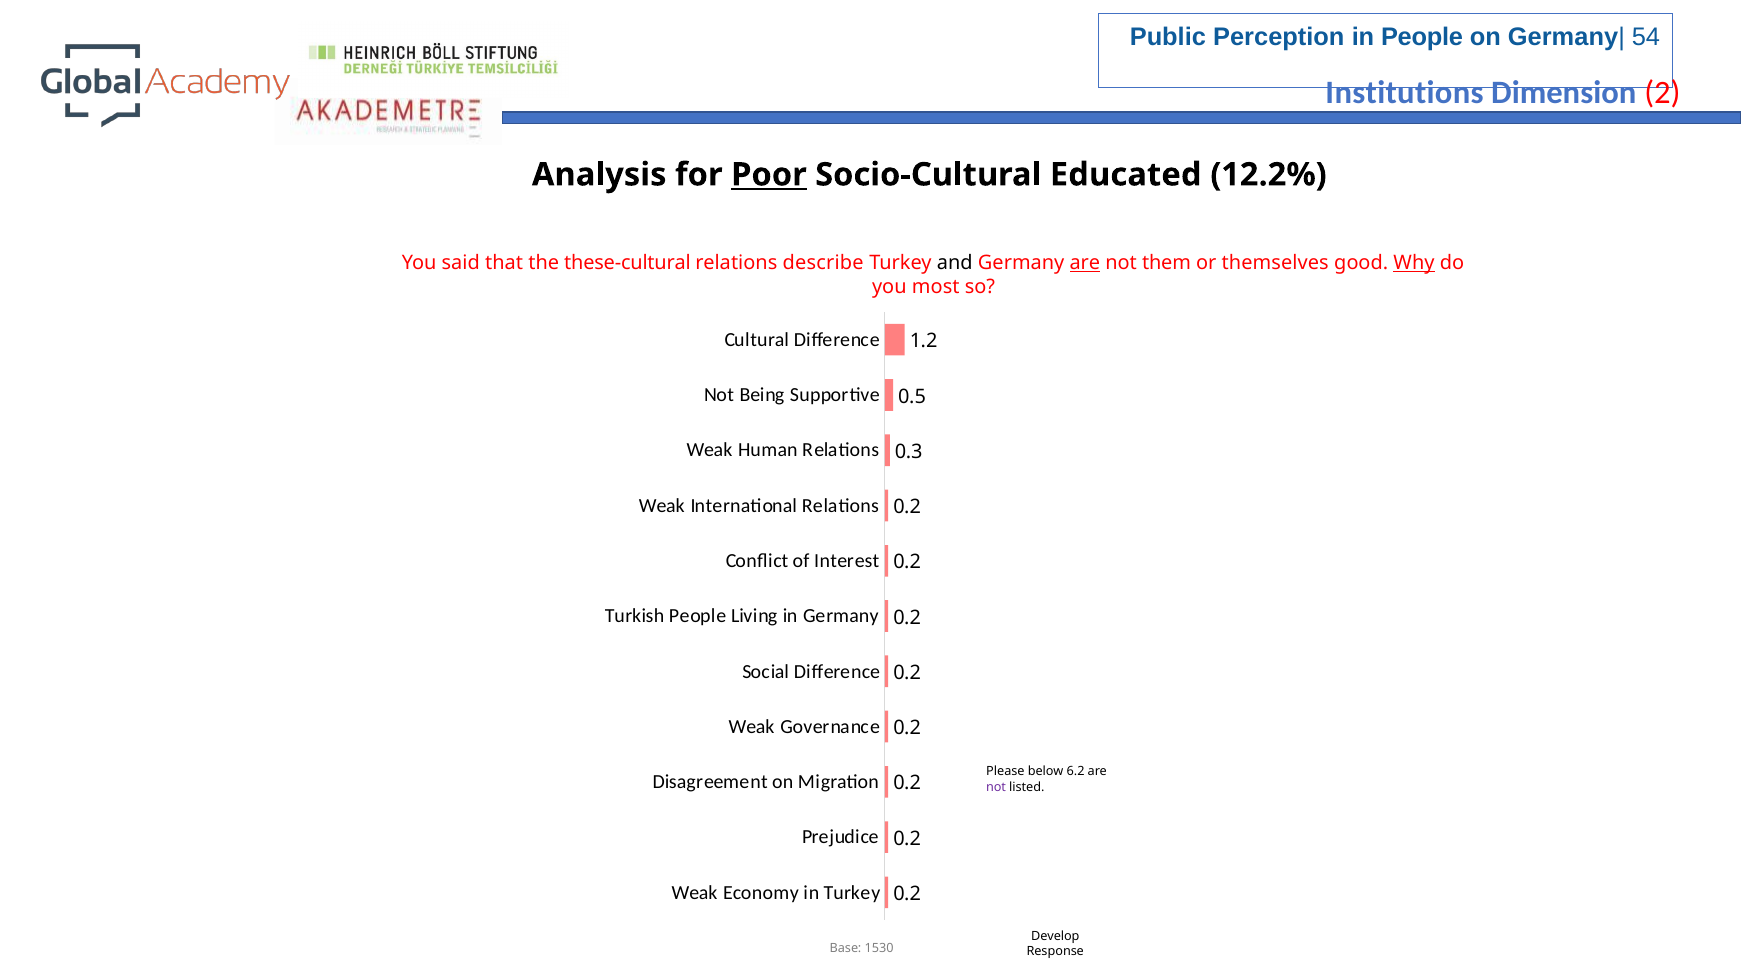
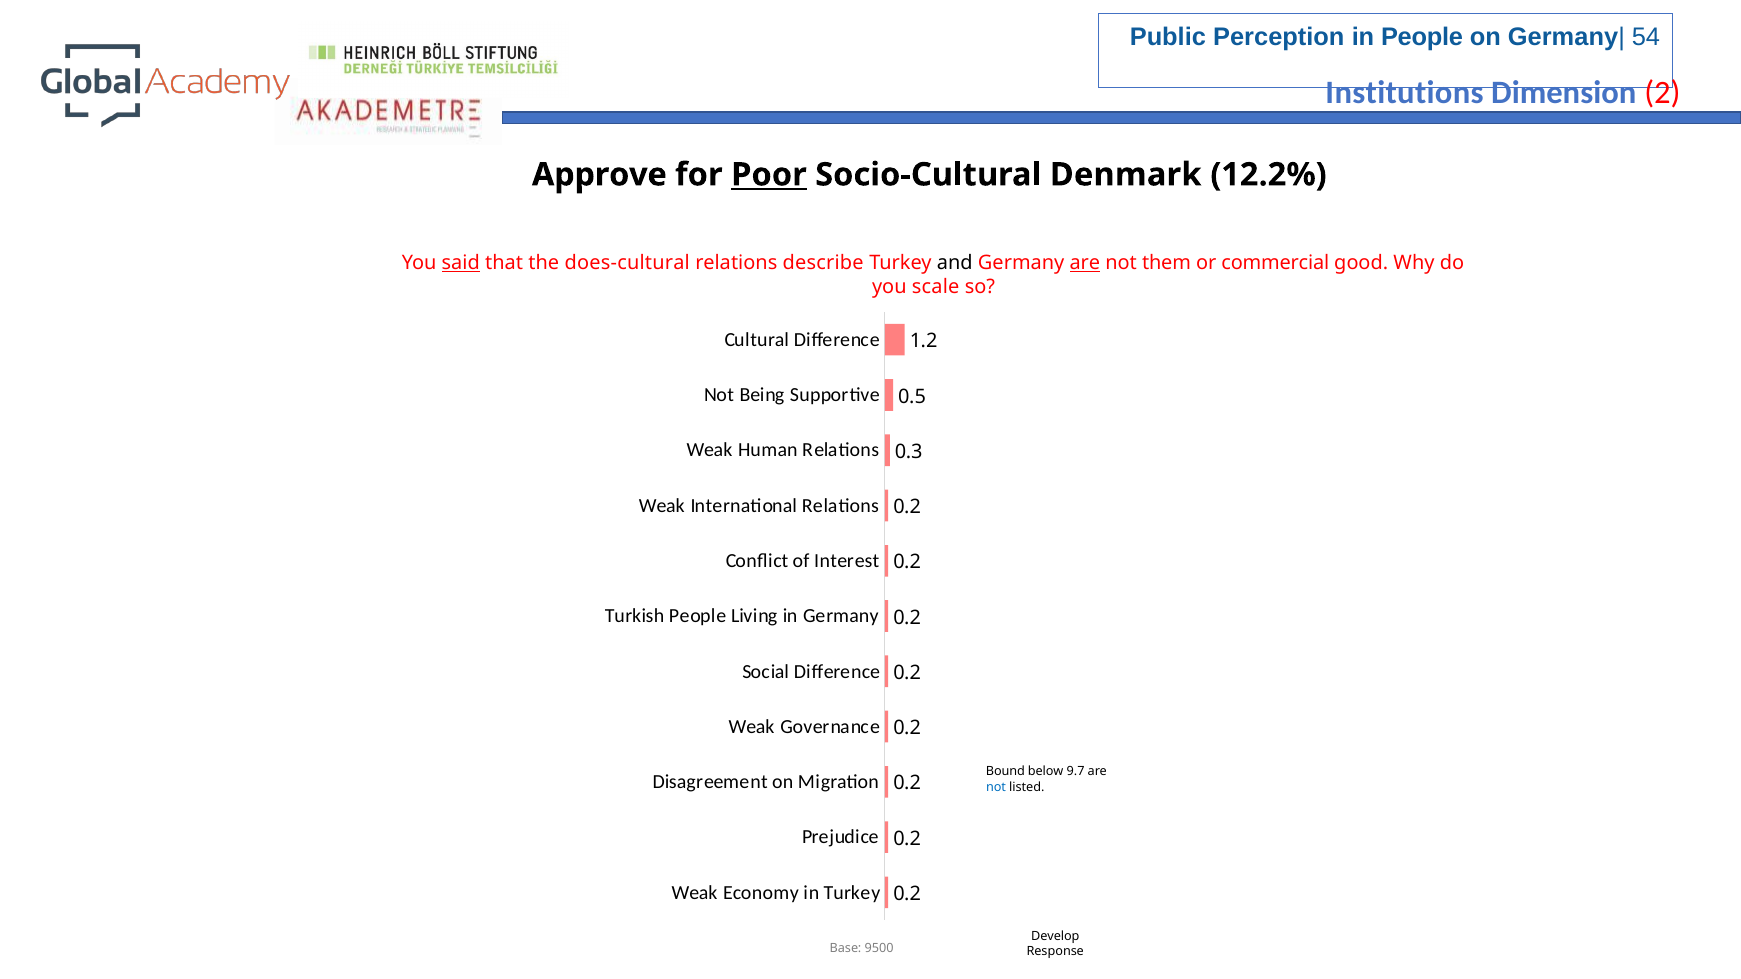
Analysis: Analysis -> Approve
Educated: Educated -> Denmark
said underline: none -> present
these-cultural: these-cultural -> does-cultural
themselves: themselves -> commercial
Why underline: present -> none
most: most -> scale
Please: Please -> Bound
6.2: 6.2 -> 9.7
not at (996, 787) colour: purple -> blue
1530: 1530 -> 9500
